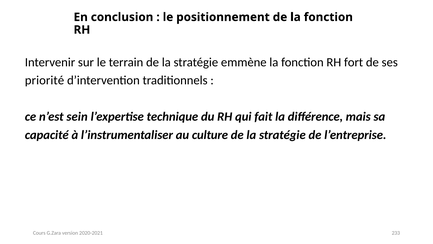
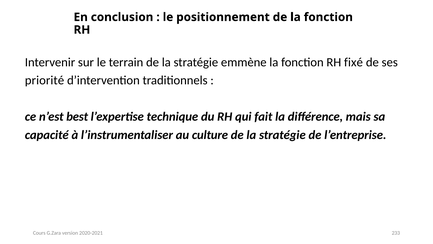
fort: fort -> fixé
sein: sein -> best
